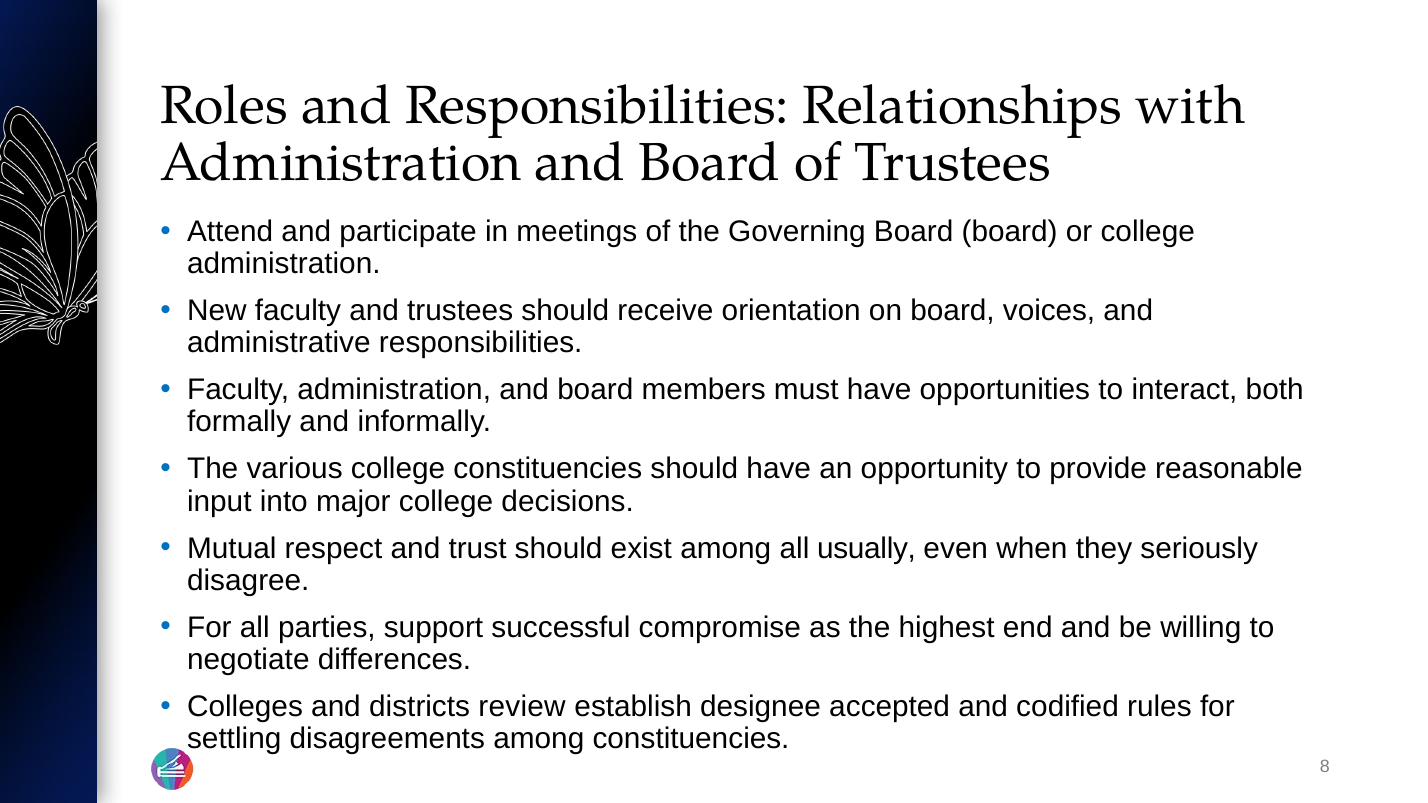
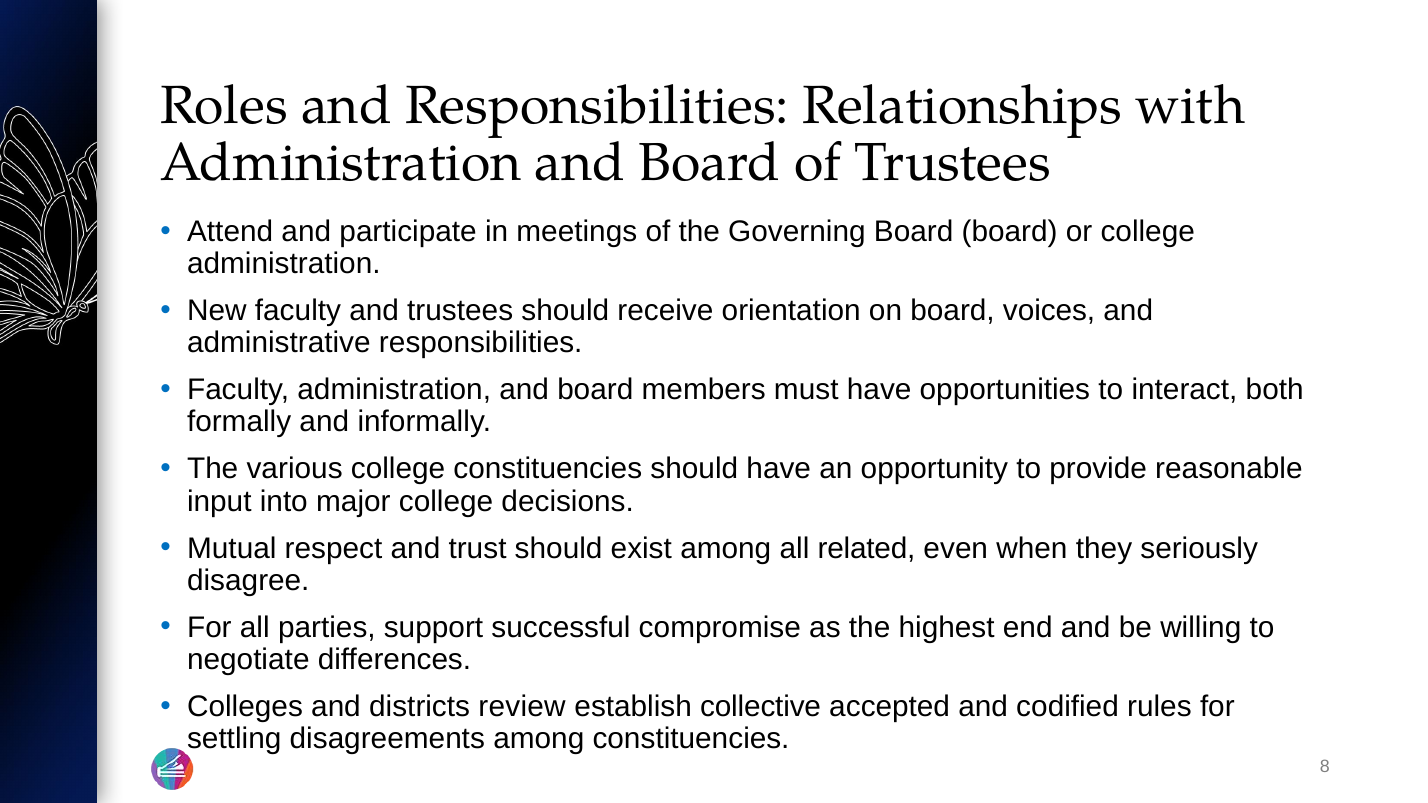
usually: usually -> related
designee: designee -> collective
